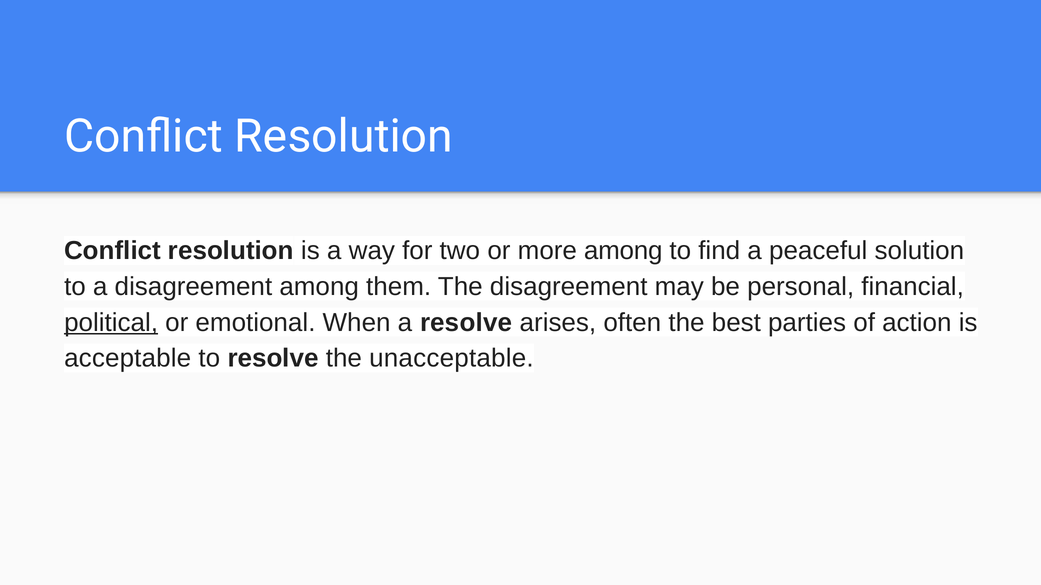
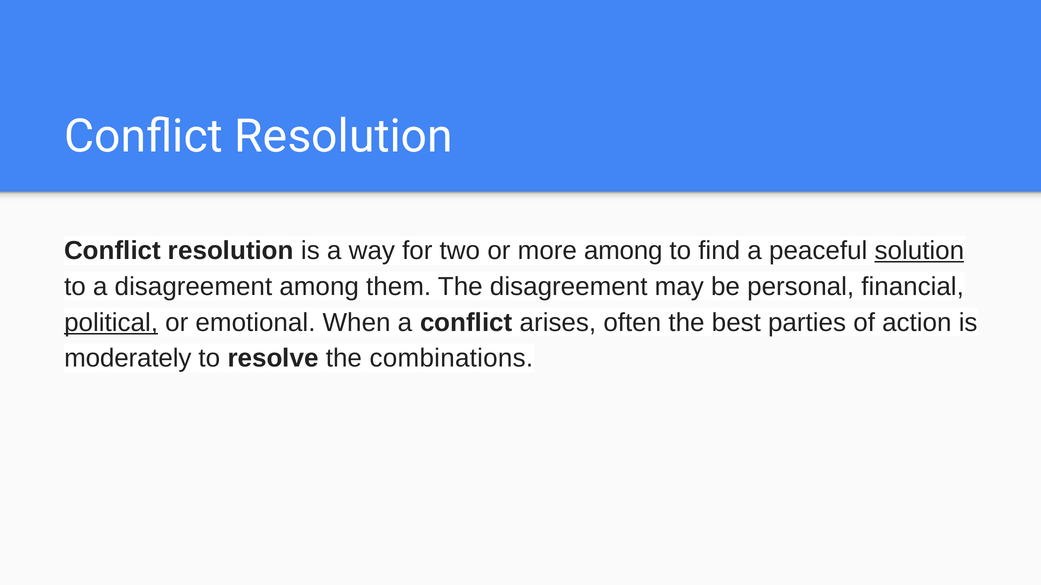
solution underline: none -> present
a resolve: resolve -> conflict
acceptable: acceptable -> moderately
unacceptable: unacceptable -> combinations
